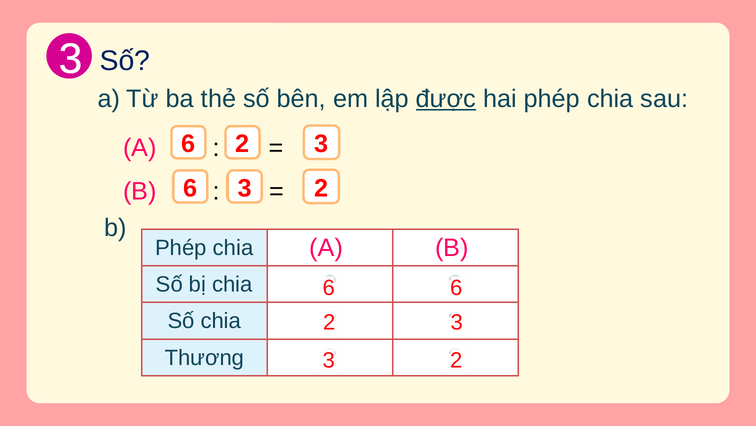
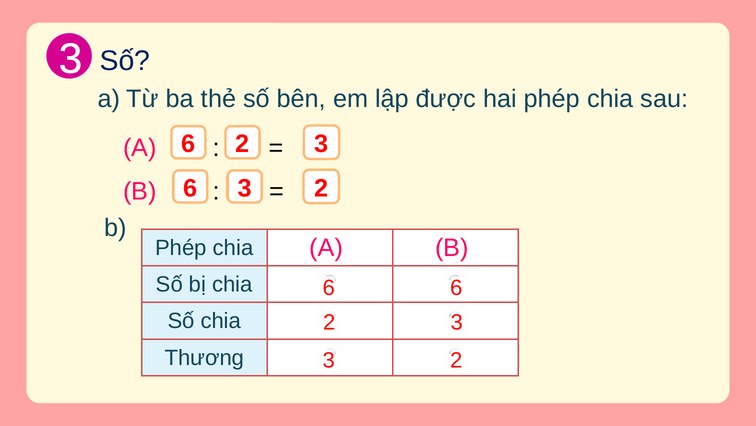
được underline: present -> none
